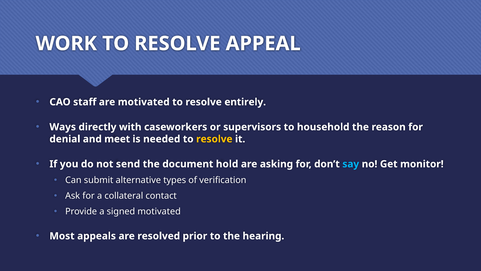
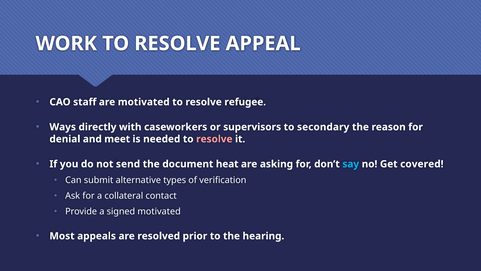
entirely: entirely -> refugee
household: household -> secondary
resolve at (214, 139) colour: yellow -> pink
hold: hold -> heat
monitor: monitor -> covered
